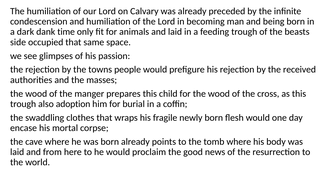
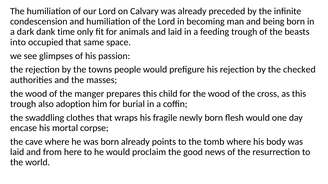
side: side -> into
received: received -> checked
